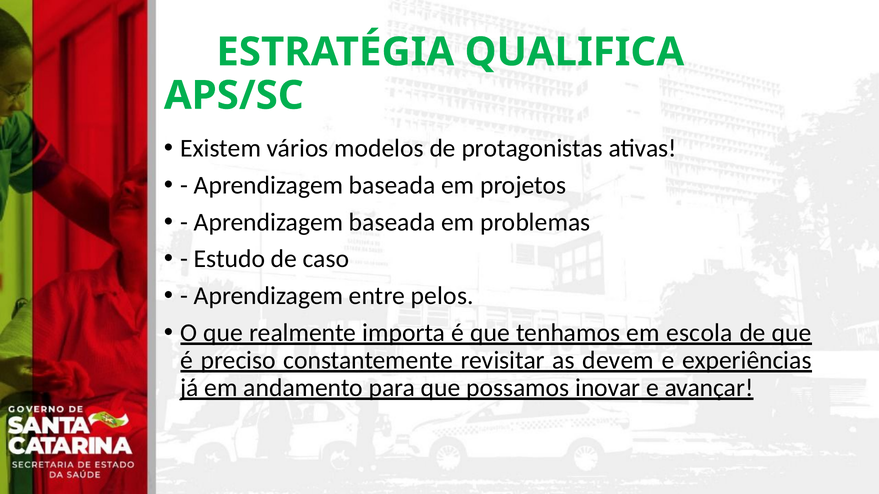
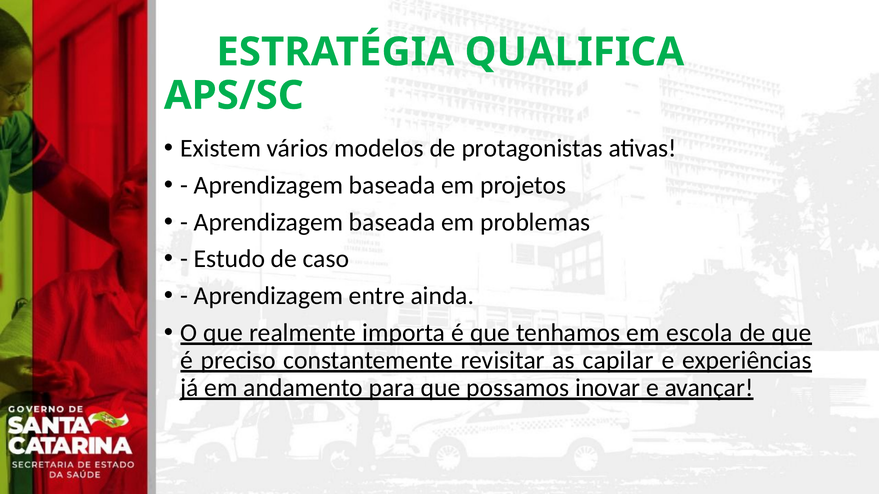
pelos: pelos -> ainda
devem: devem -> capilar
